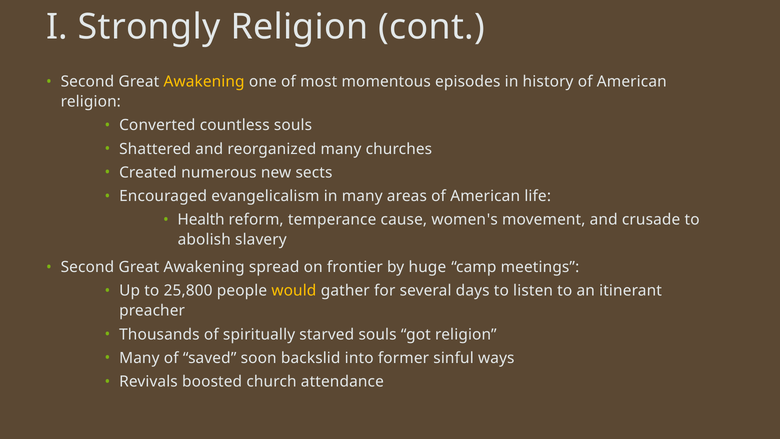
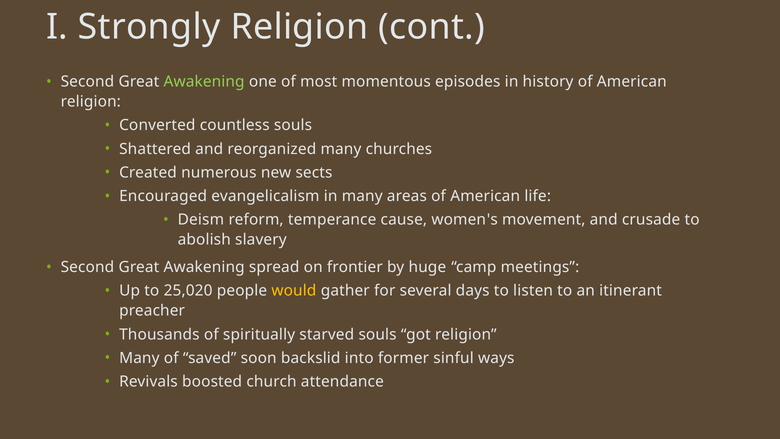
Awakening at (204, 82) colour: yellow -> light green
Health: Health -> Deism
25,800: 25,800 -> 25,020
